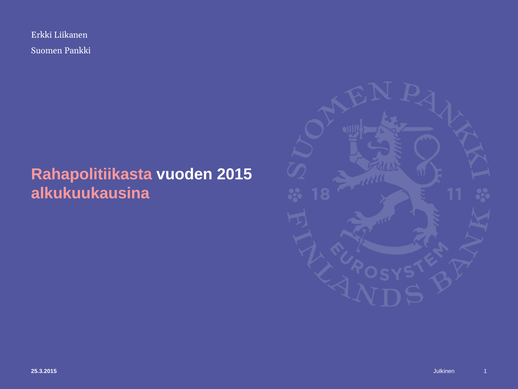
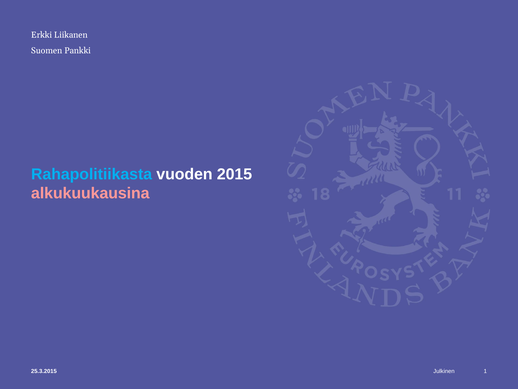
Rahapolitiikasta colour: pink -> light blue
